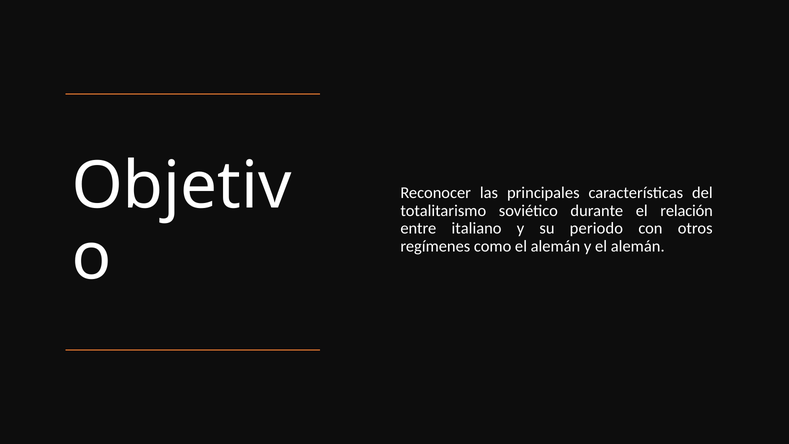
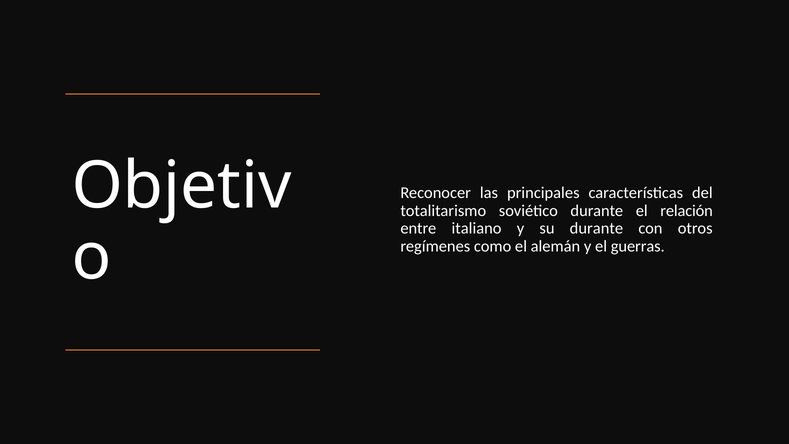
su periodo: periodo -> durante
y el alemán: alemán -> guerras
